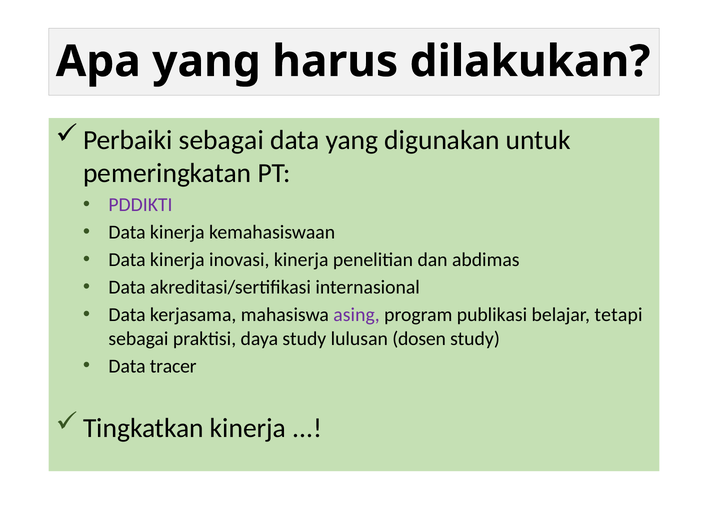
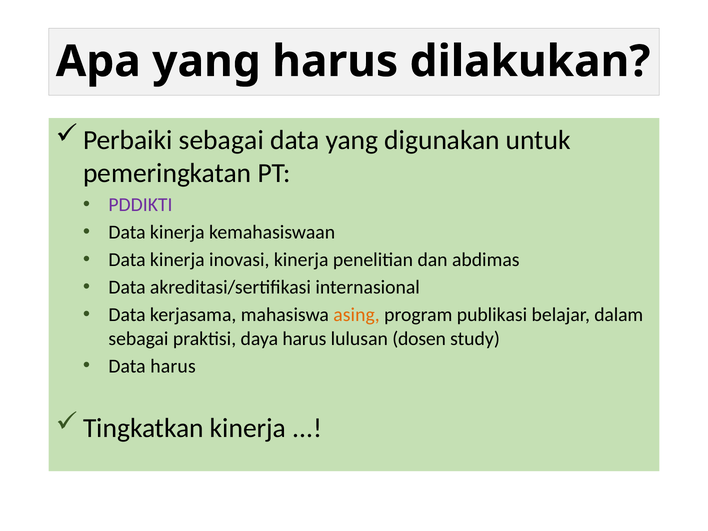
asing colour: purple -> orange
tetapi: tetapi -> dalam
daya study: study -> harus
Data tracer: tracer -> harus
